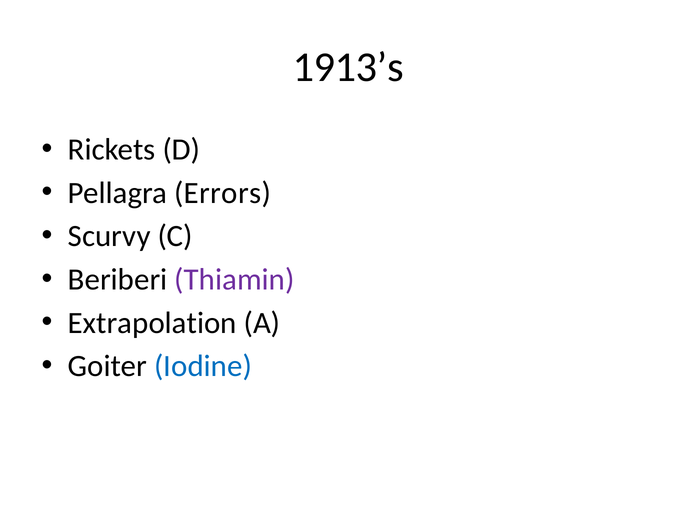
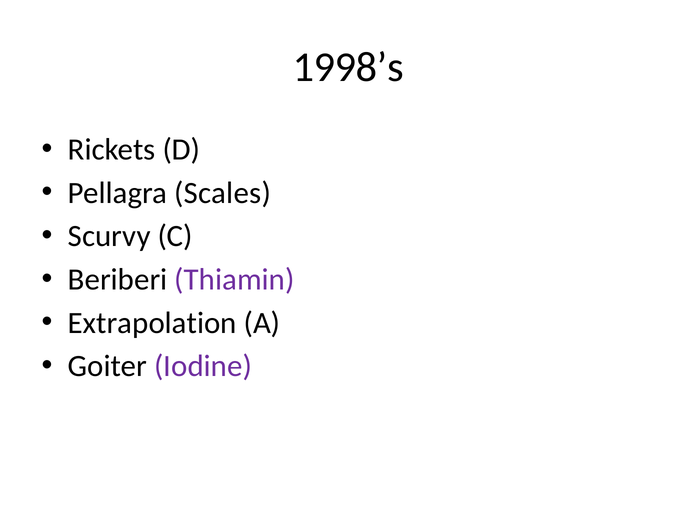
1913’s: 1913’s -> 1998’s
Errors: Errors -> Scales
Iodine colour: blue -> purple
